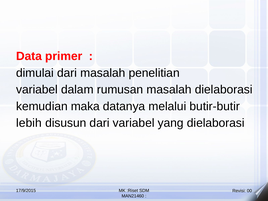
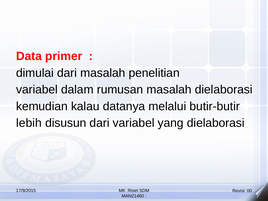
maka: maka -> kalau
